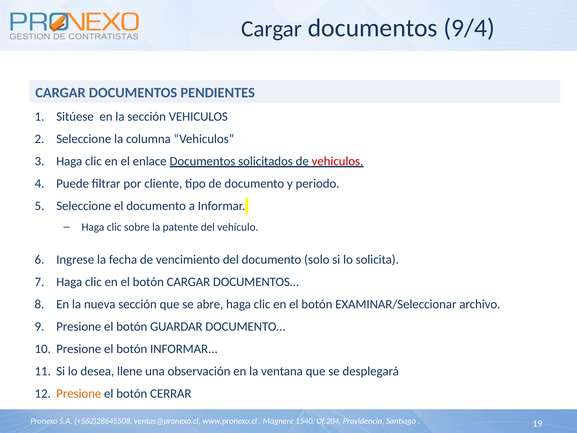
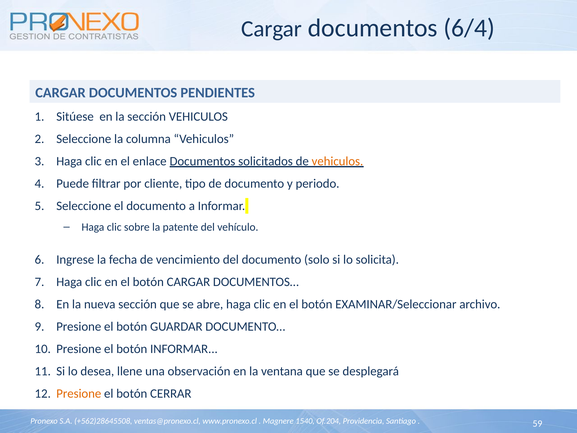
9/4: 9/4 -> 6/4
vehiculos at (337, 161) colour: red -> orange
19: 19 -> 59
